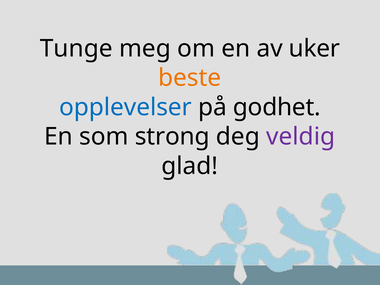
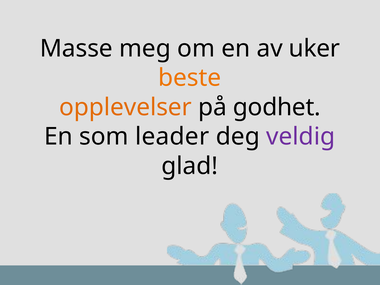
Tunge: Tunge -> Masse
opplevelser colour: blue -> orange
strong: strong -> leader
